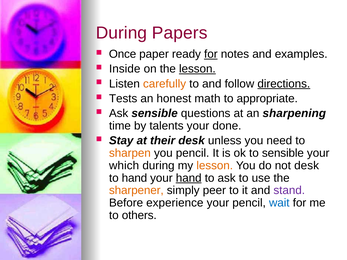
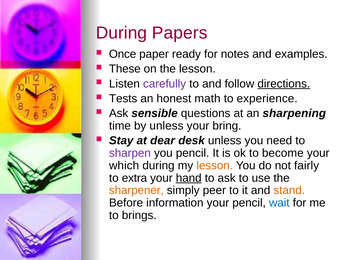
for at (211, 54) underline: present -> none
Inside: Inside -> These
lesson at (197, 69) underline: present -> none
carefully colour: orange -> purple
appropriate: appropriate -> experience
by talents: talents -> unless
done: done -> bring
their: their -> dear
sharpen colour: orange -> purple
to sensible: sensible -> become
not desk: desk -> fairly
to hand: hand -> extra
stand colour: purple -> orange
experience: experience -> information
others: others -> brings
